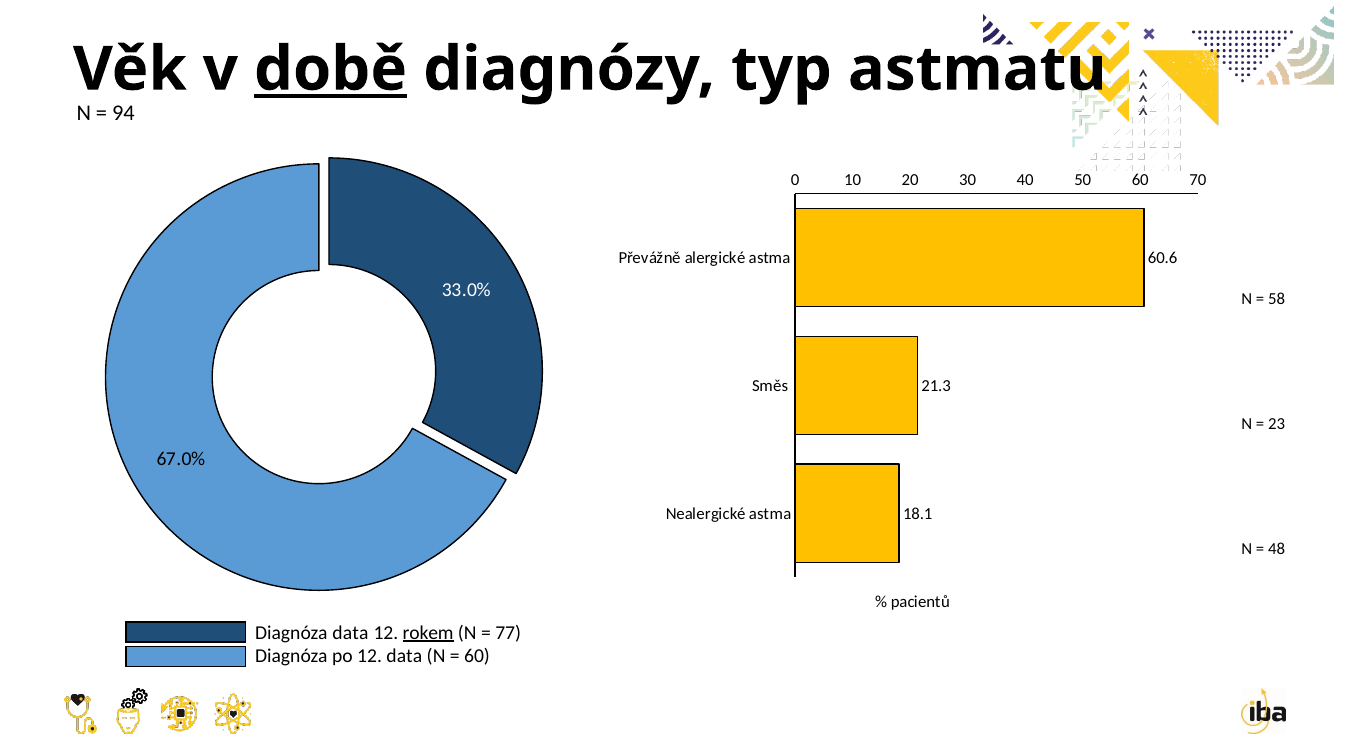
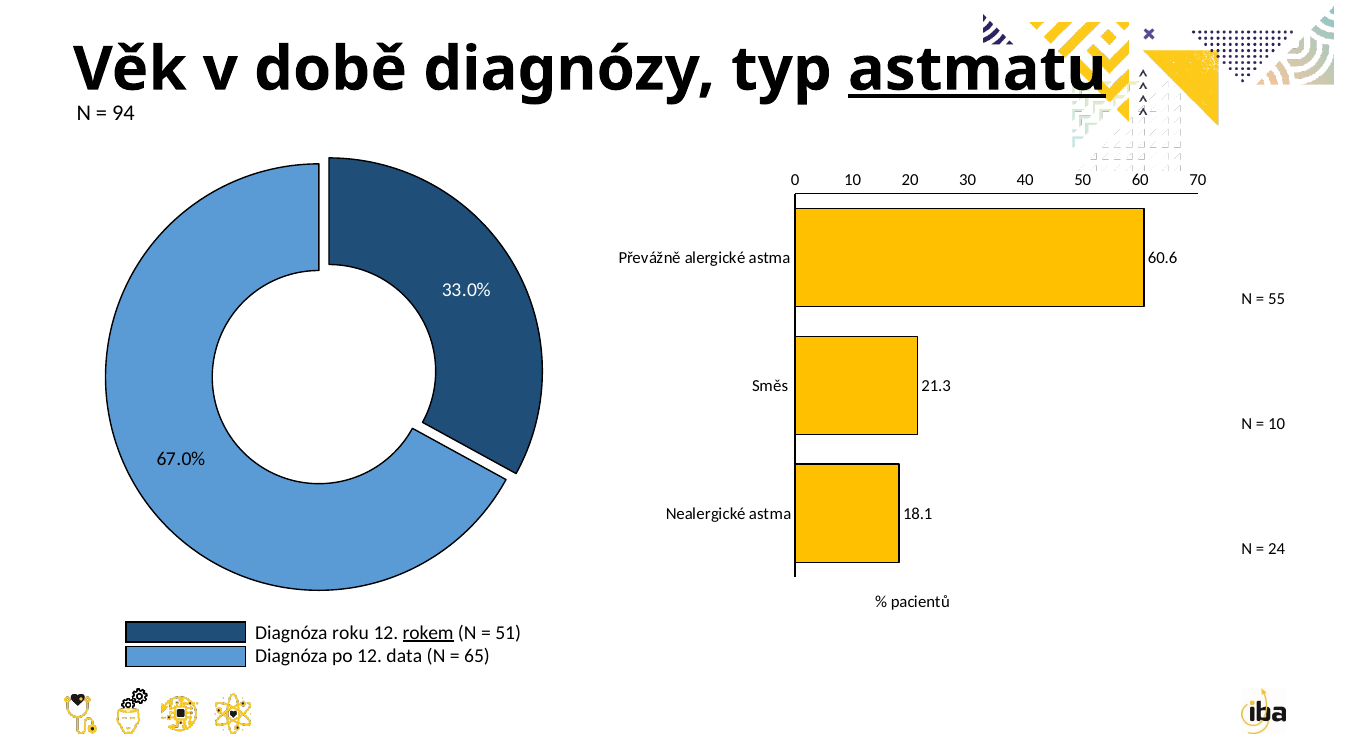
době underline: present -> none
astmatu underline: none -> present
58: 58 -> 55
23 at (1277, 424): 23 -> 10
48: 48 -> 24
Diagnóza data: data -> roku
77: 77 -> 51
60 at (477, 657): 60 -> 65
